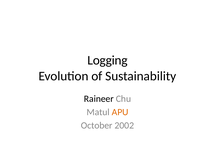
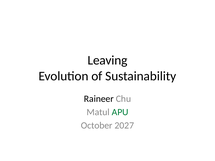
Logging: Logging -> Leaving
APU colour: orange -> green
2002: 2002 -> 2027
